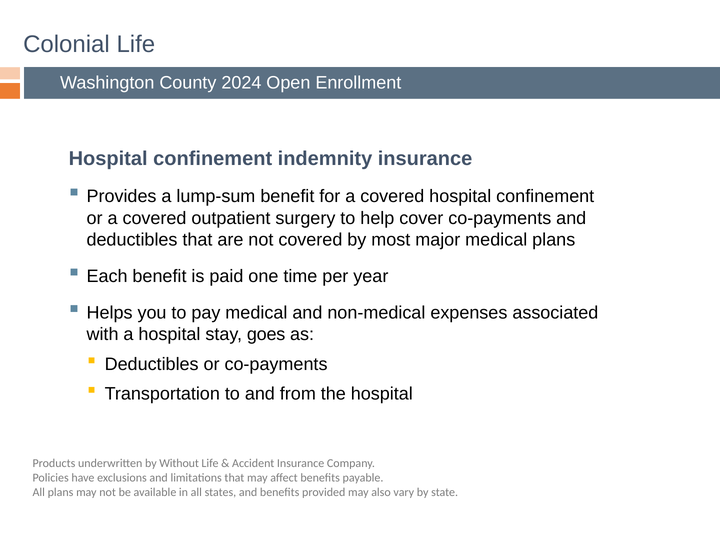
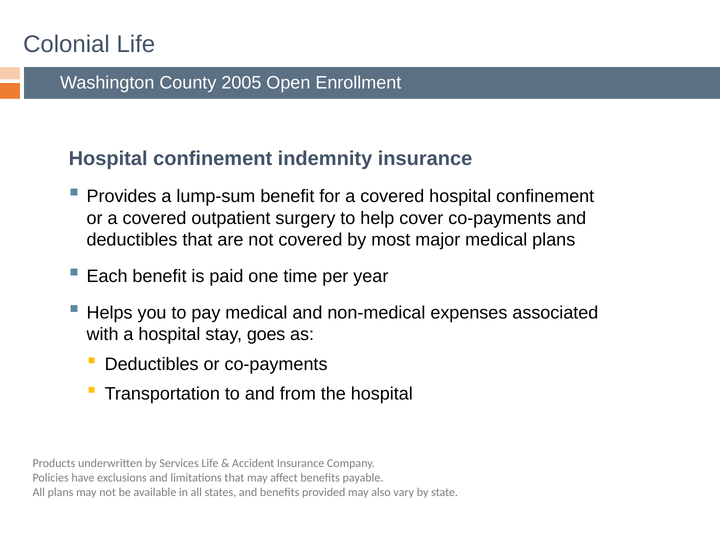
2024: 2024 -> 2005
Without: Without -> Services
